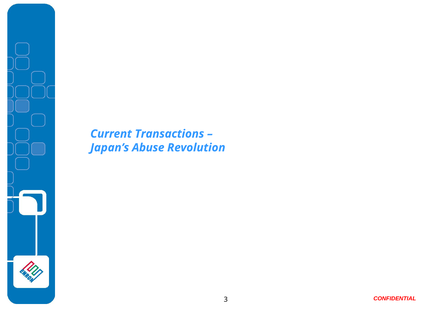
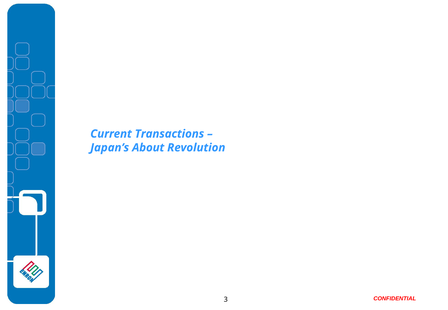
Abuse: Abuse -> About
